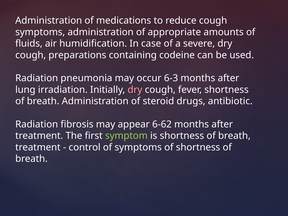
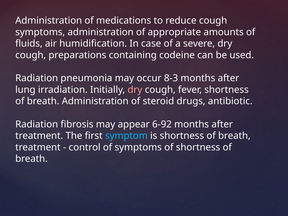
6-3: 6-3 -> 8-3
6-62: 6-62 -> 6-92
symptom colour: light green -> light blue
